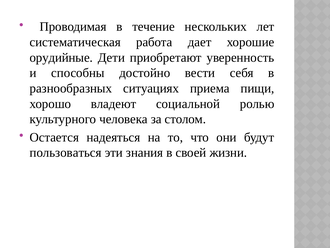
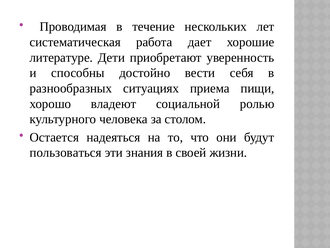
орудийные: орудийные -> литературе
